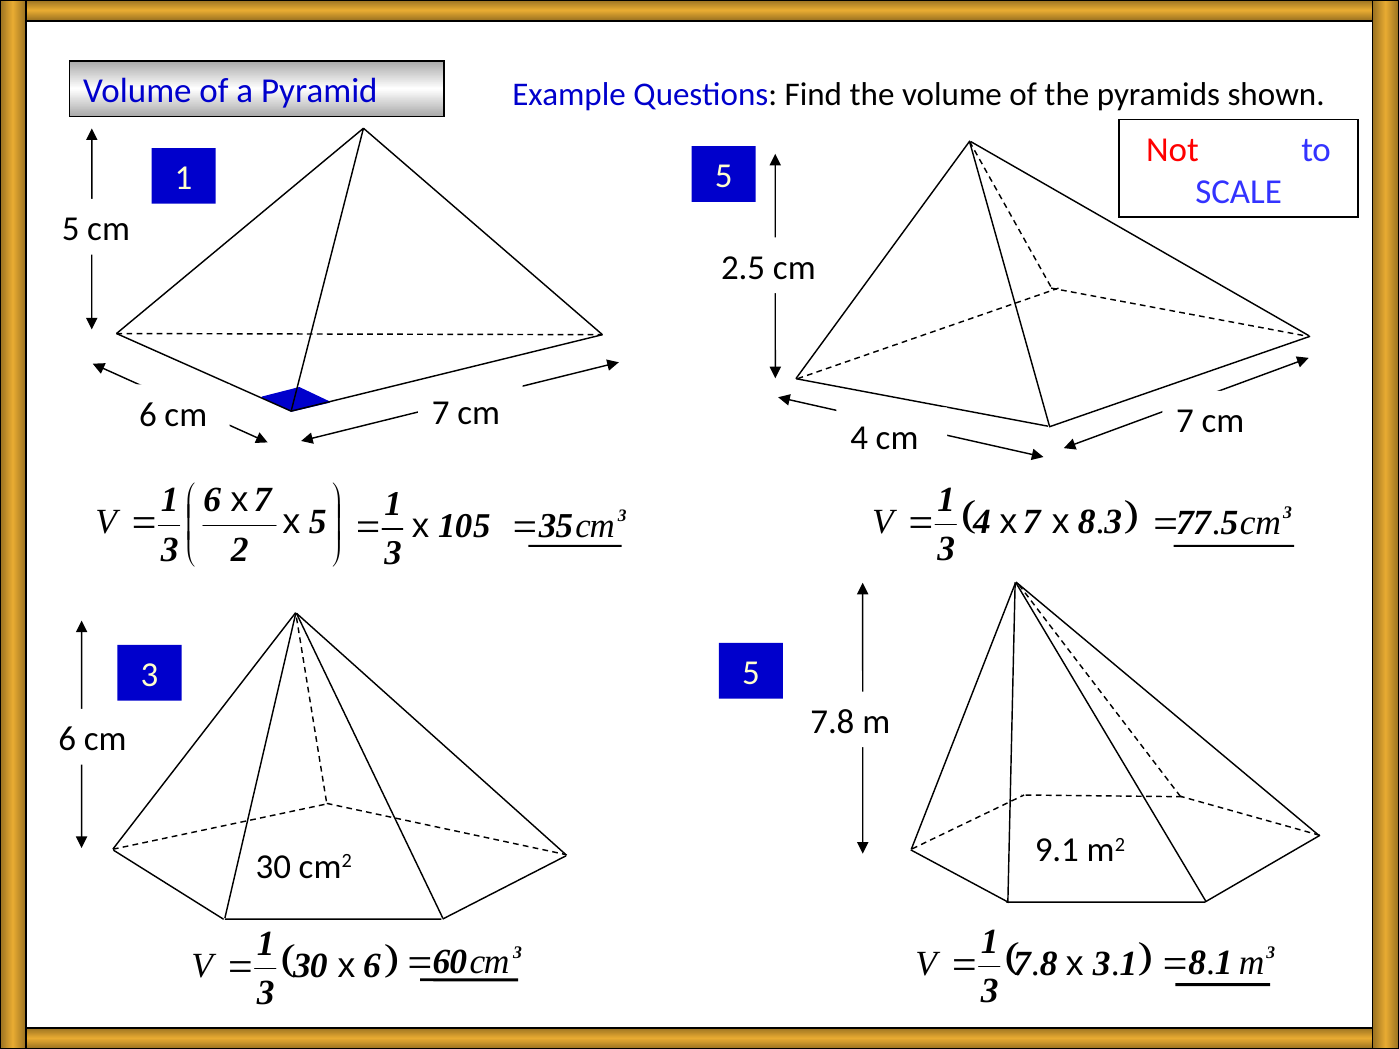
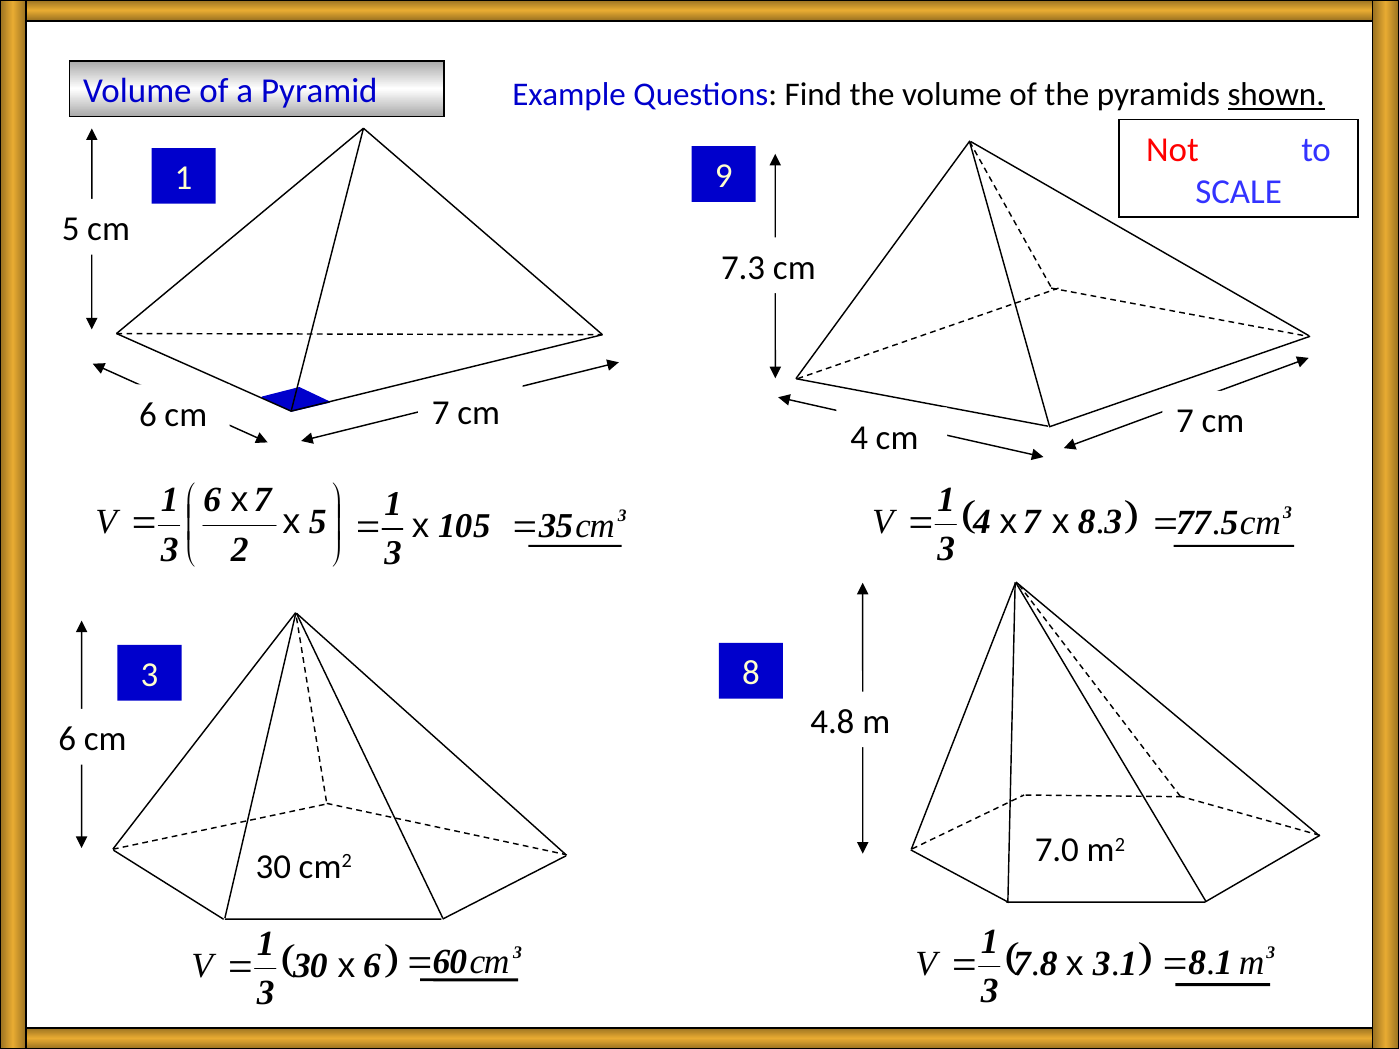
shown underline: none -> present
1 5: 5 -> 9
2.5: 2.5 -> 7.3
5 at (751, 673): 5 -> 8
7.8: 7.8 -> 4.8
9.1: 9.1 -> 7.0
